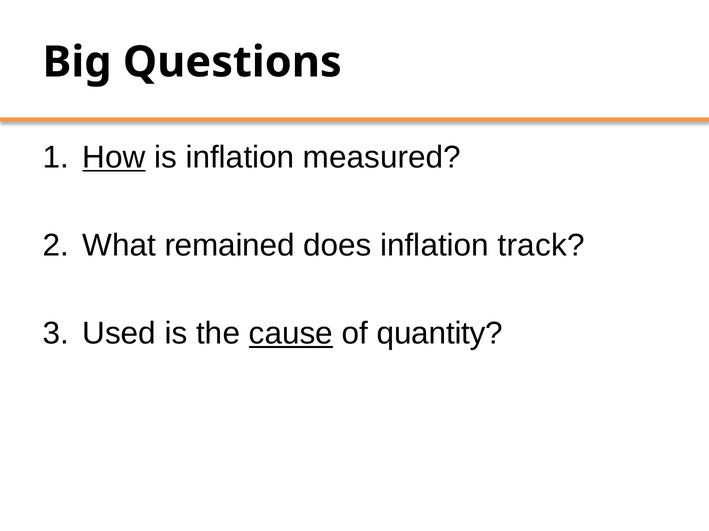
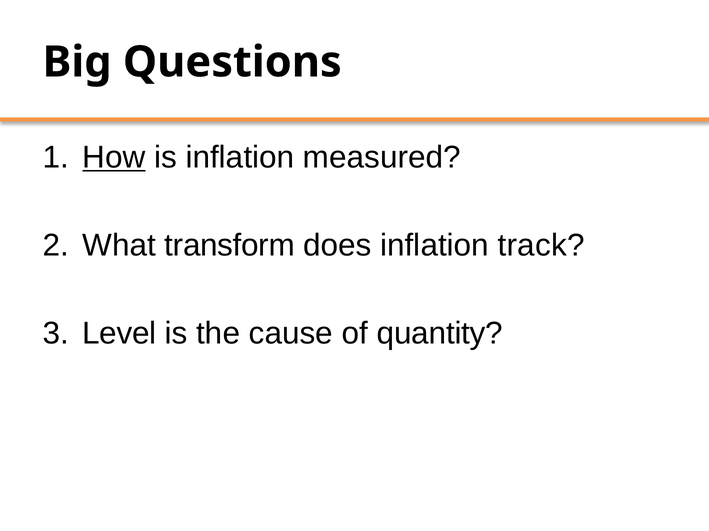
remained: remained -> transform
Used: Used -> Level
cause underline: present -> none
